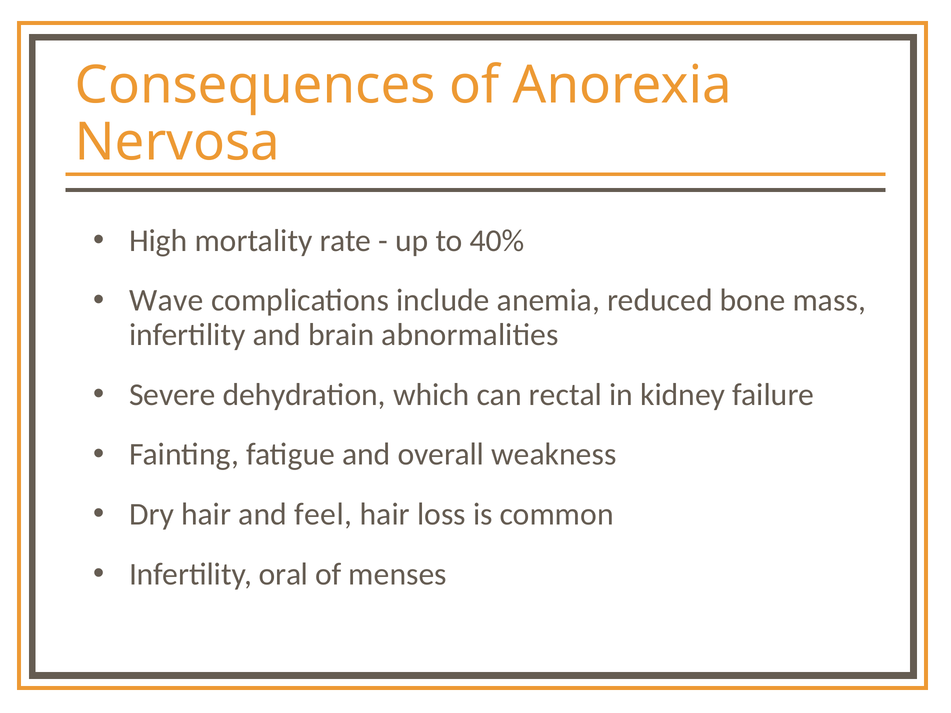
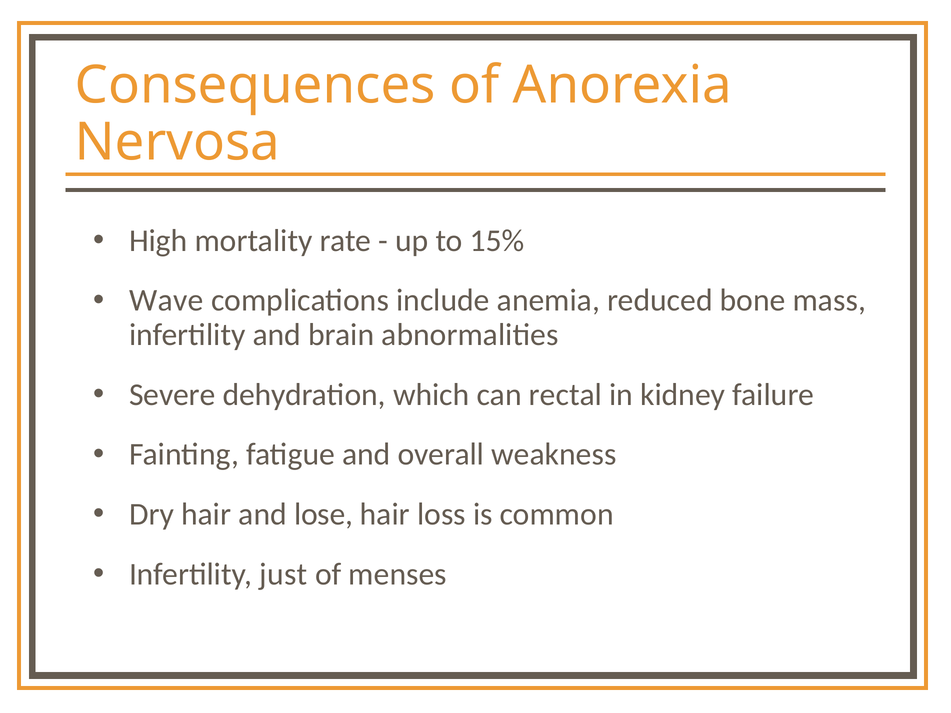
40%: 40% -> 15%
feel: feel -> lose
oral: oral -> just
